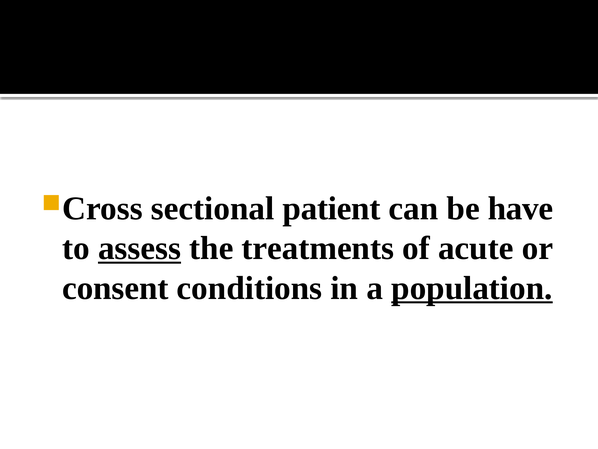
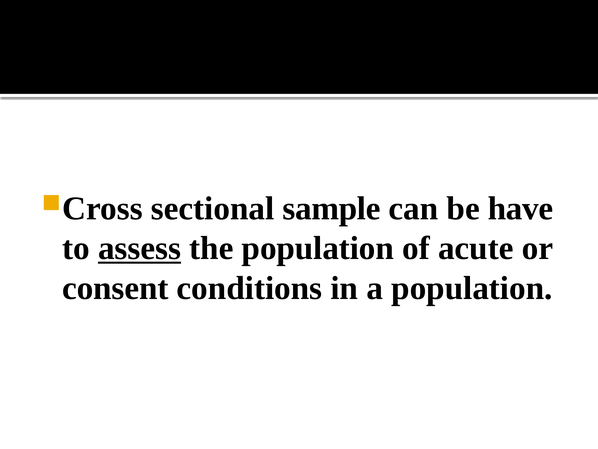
patient: patient -> sample
the treatments: treatments -> population
population at (472, 288) underline: present -> none
